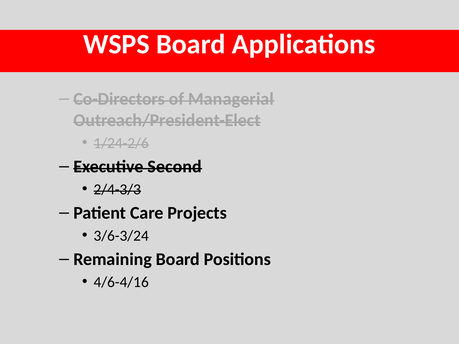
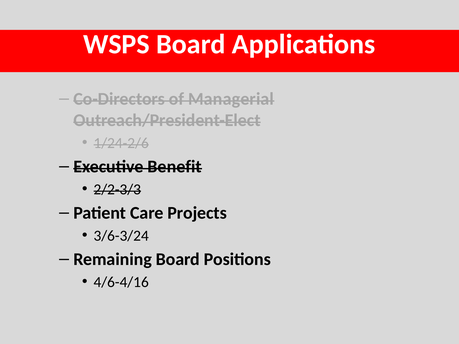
Second: Second -> Benefit
2/4-3/3: 2/4-3/3 -> 2/2-3/3
